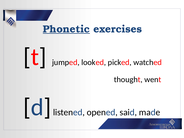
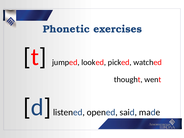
Phonetic underline: present -> none
